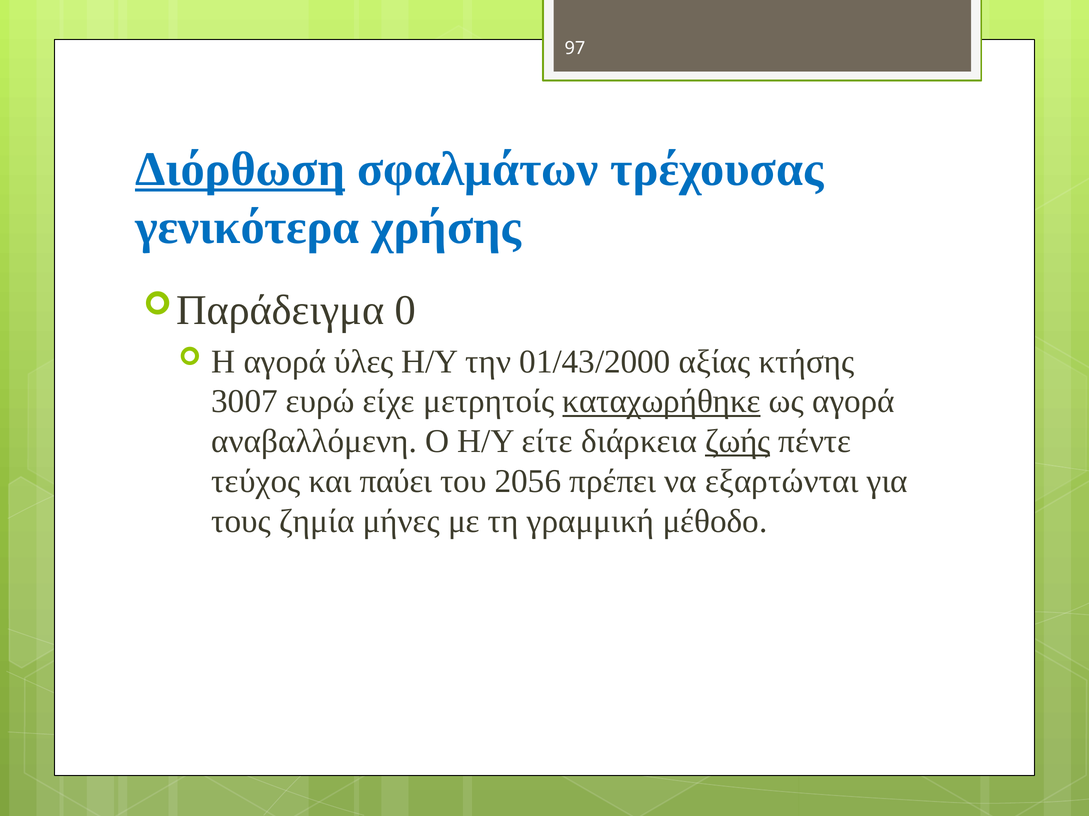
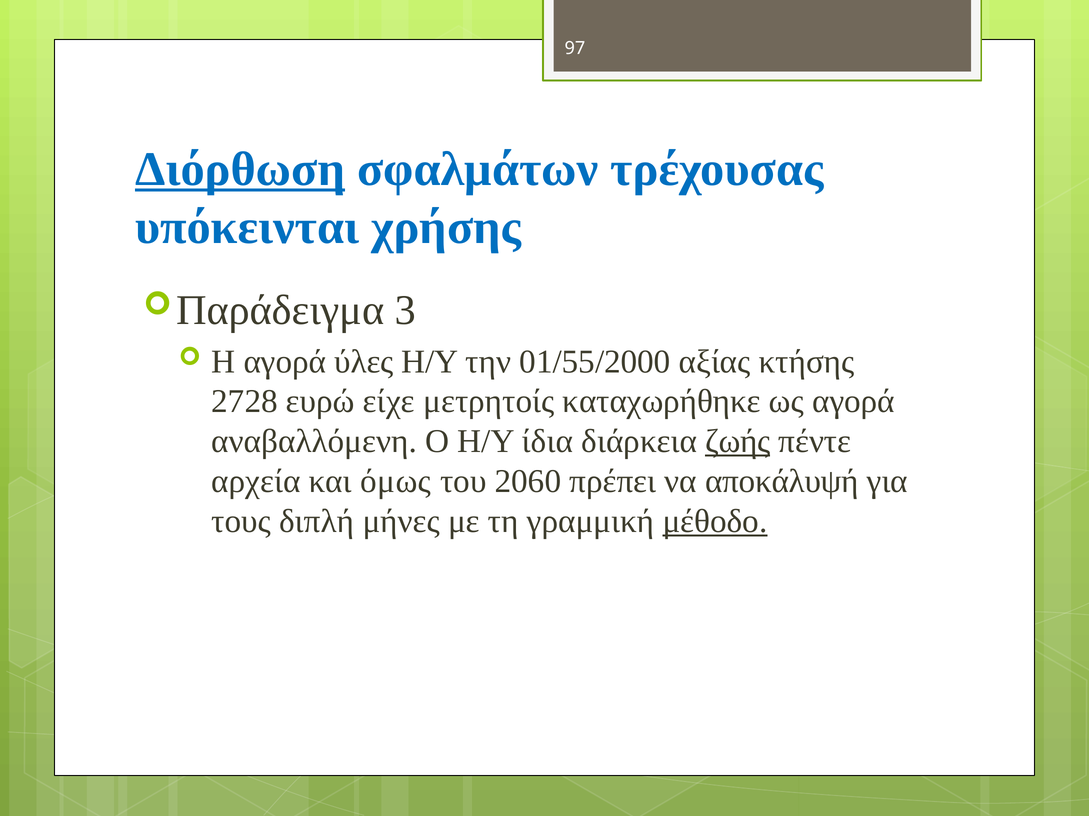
γενικότερα: γενικότερα -> υπόκεινται
0: 0 -> 3
01/43/2000: 01/43/2000 -> 01/55/2000
3007: 3007 -> 2728
καταχωρήθηκε underline: present -> none
είτε: είτε -> ίδια
τεύχος: τεύχος -> αρχεία
παύει: παύει -> όμως
2056: 2056 -> 2060
εξαρτώνται: εξαρτώνται -> αποκάλυψή
ζημία: ζημία -> διπλή
μέθοδο underline: none -> present
